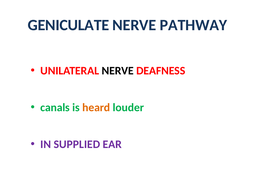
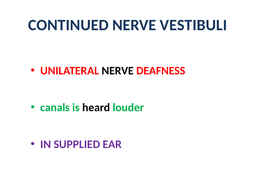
GENICULATE: GENICULATE -> CONTINUED
PATHWAY: PATHWAY -> VESTIBULI
heard colour: orange -> black
